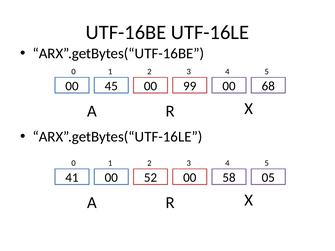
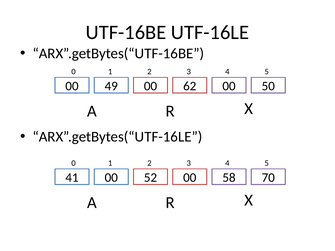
45: 45 -> 49
99: 99 -> 62
68: 68 -> 50
05: 05 -> 70
